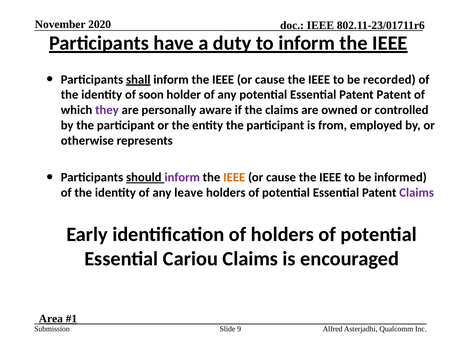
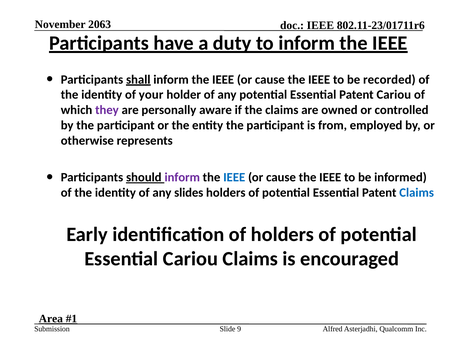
2020: 2020 -> 2063
soon: soon -> your
Patent Patent: Patent -> Cariou
IEEE at (234, 177) colour: orange -> blue
leave: leave -> slides
Claims at (417, 192) colour: purple -> blue
